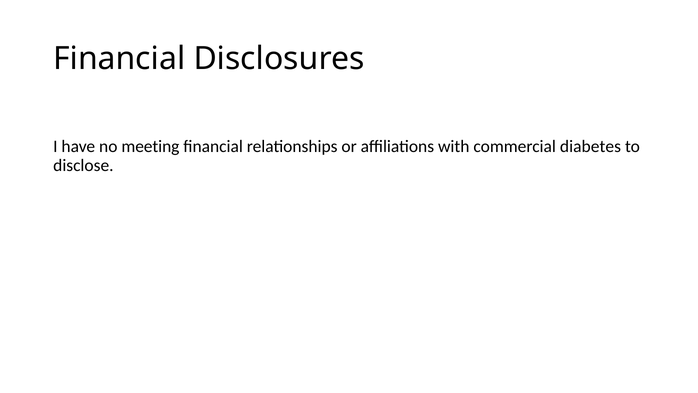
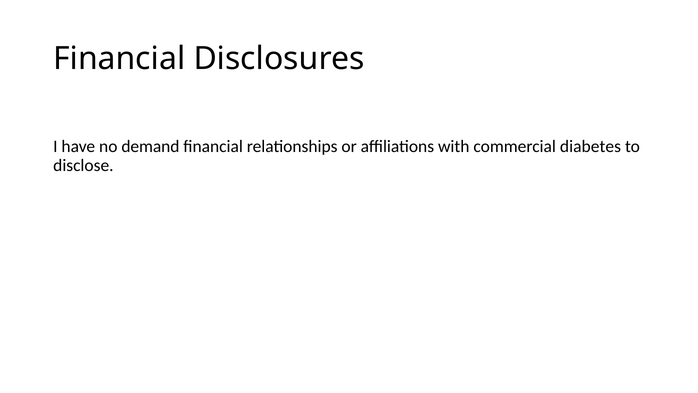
meeting: meeting -> demand
